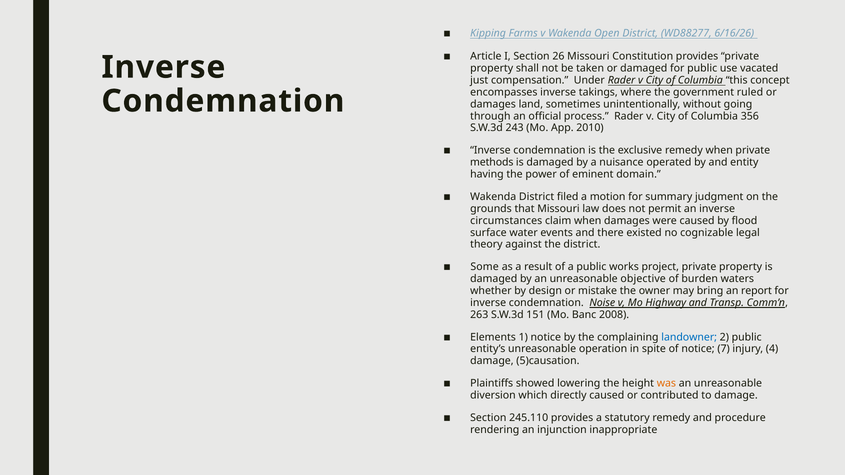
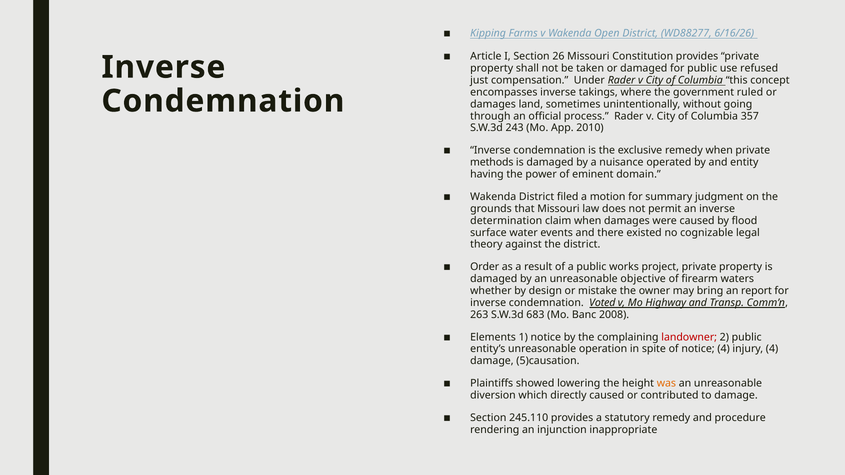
vacated: vacated -> refused
356: 356 -> 357
circumstances: circumstances -> determination
Some: Some -> Order
burden: burden -> firearm
Noise: Noise -> Voted
151: 151 -> 683
landowner colour: blue -> red
notice 7: 7 -> 4
